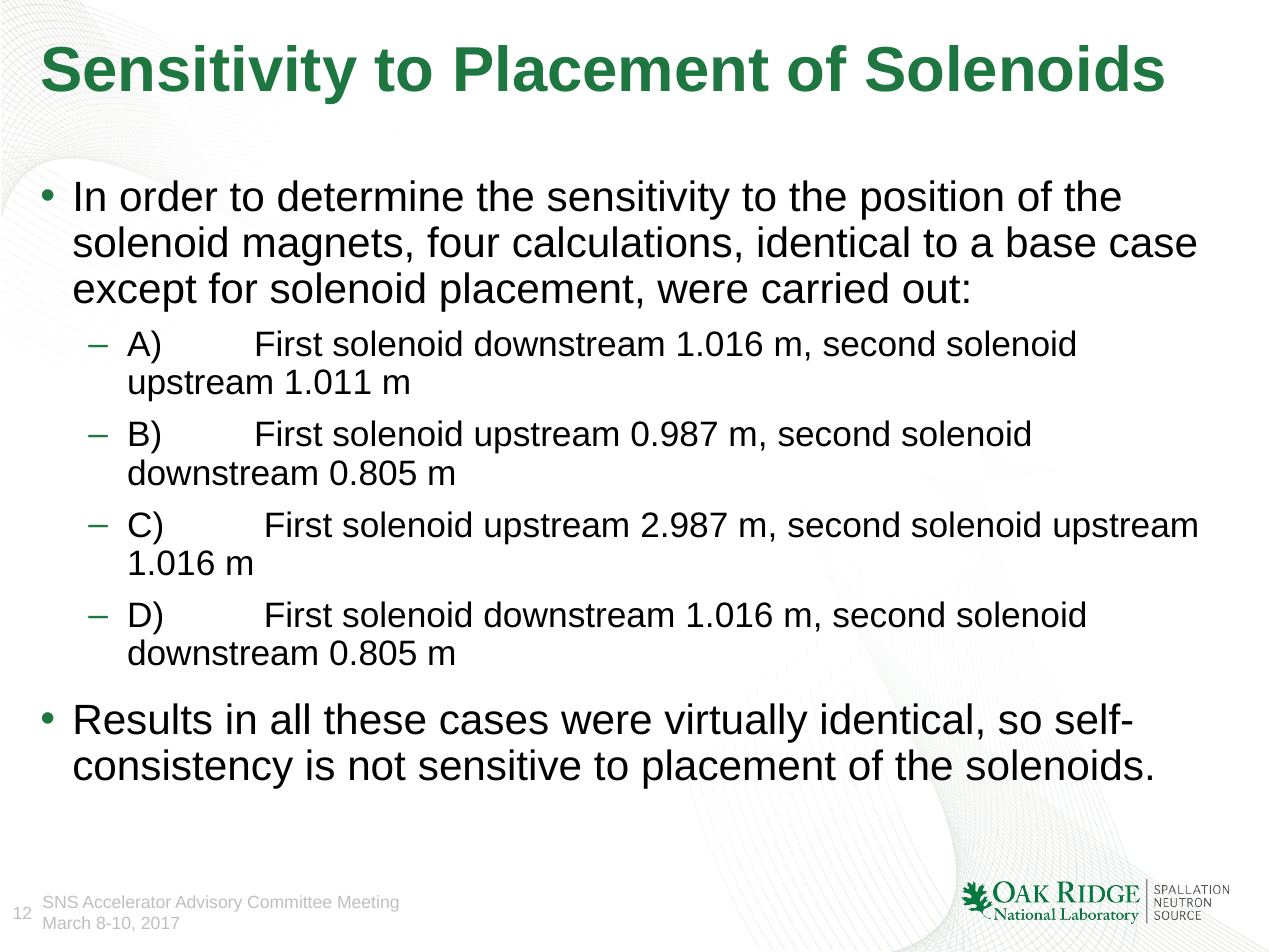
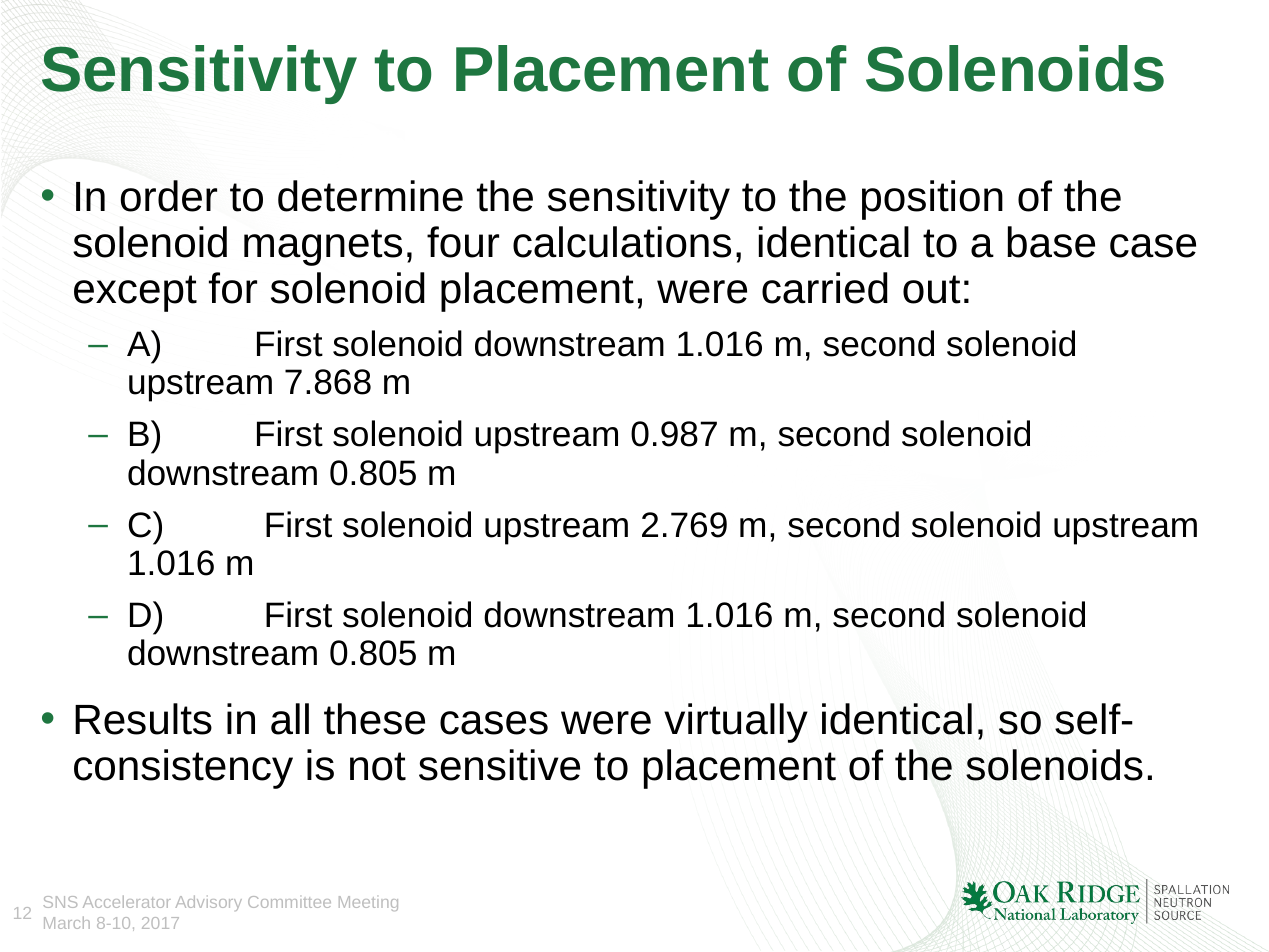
1.011: 1.011 -> 7.868
2.987: 2.987 -> 2.769
